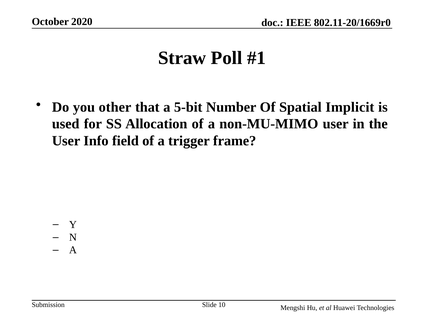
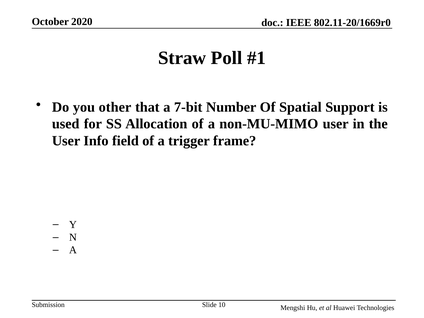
5-bit: 5-bit -> 7-bit
Implicit: Implicit -> Support
